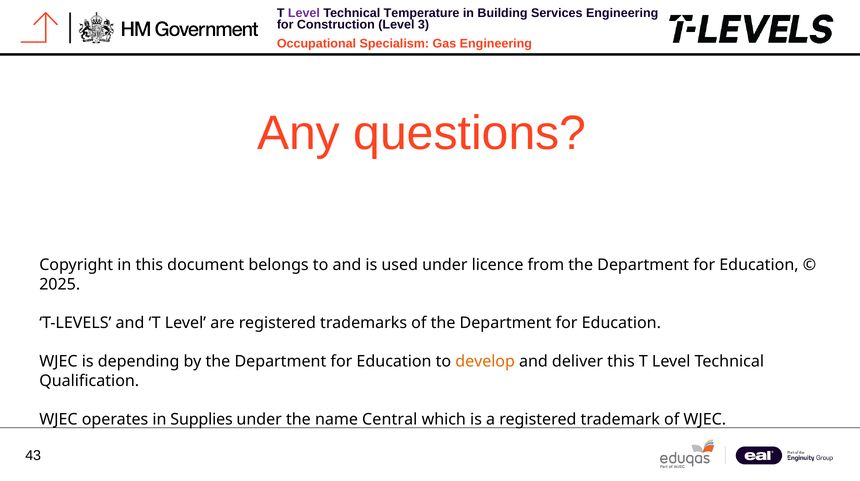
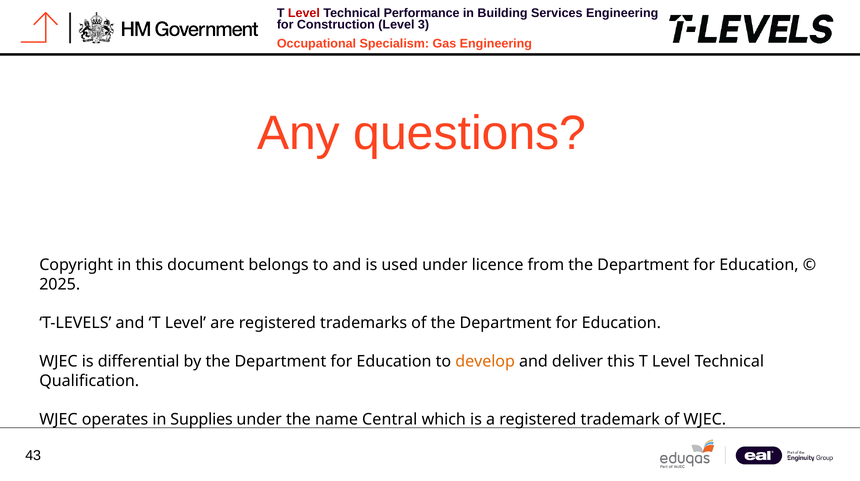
Level at (304, 13) colour: purple -> red
Temperature: Temperature -> Performance
depending: depending -> differential
